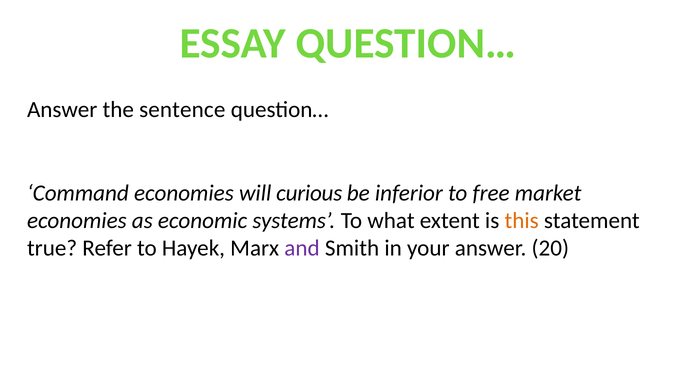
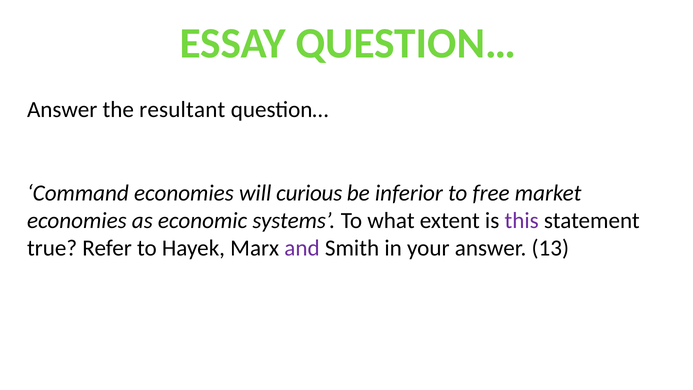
sentence: sentence -> resultant
this colour: orange -> purple
20: 20 -> 13
